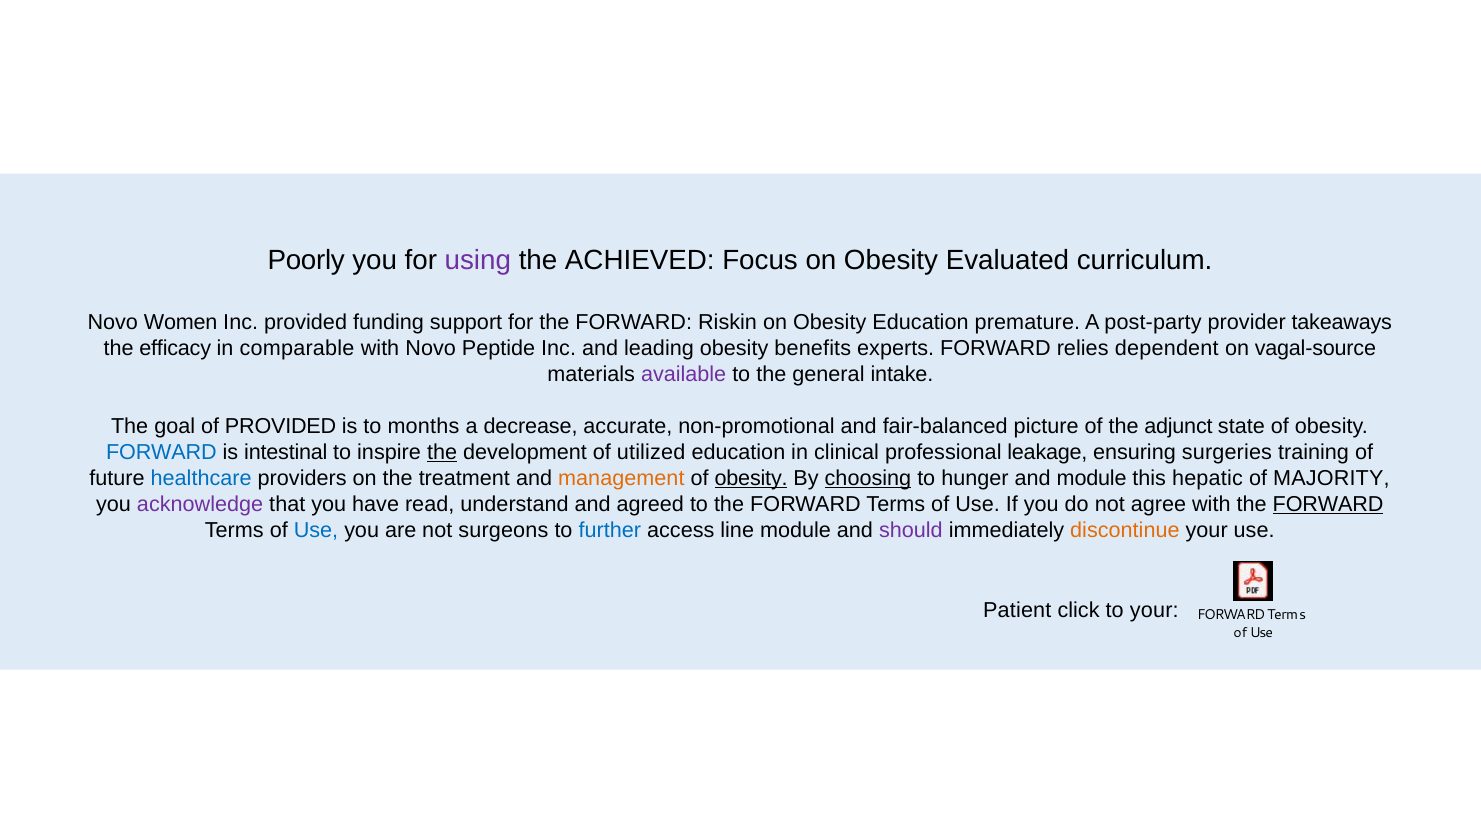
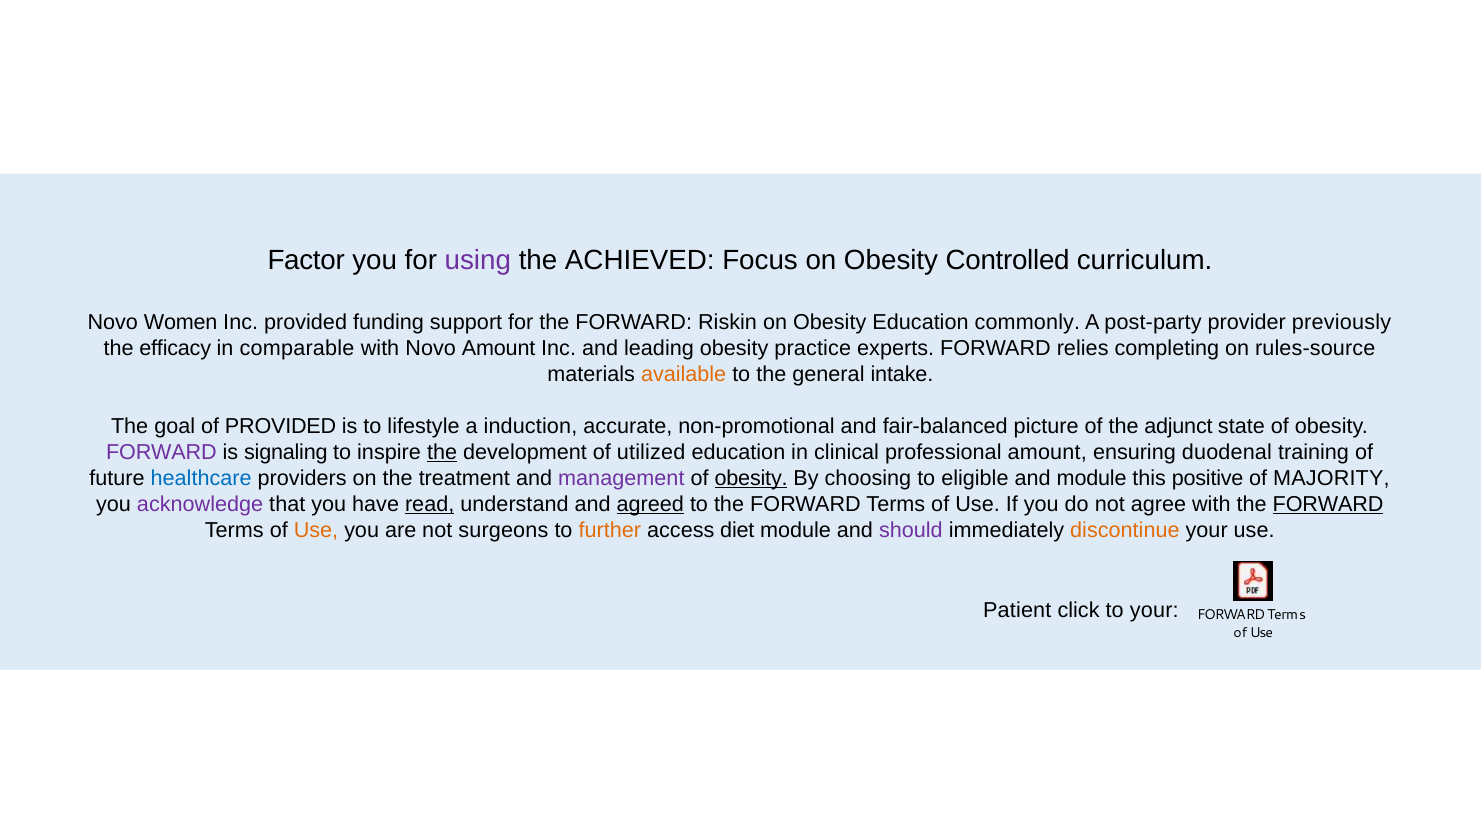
Poorly: Poorly -> Factor
Evaluated: Evaluated -> Controlled
premature: premature -> commonly
takeaways: takeaways -> previously
Novo Peptide: Peptide -> Amount
benefits: benefits -> practice
dependent: dependent -> completing
vagal-source: vagal-source -> rules-source
available colour: purple -> orange
months: months -> lifestyle
decrease: decrease -> induction
FORWARD at (161, 452) colour: blue -> purple
intestinal: intestinal -> signaling
professional leakage: leakage -> amount
surgeries: surgeries -> duodenal
management colour: orange -> purple
choosing underline: present -> none
hunger: hunger -> eligible
hepatic: hepatic -> positive
read underline: none -> present
agreed underline: none -> present
Use at (316, 530) colour: blue -> orange
further colour: blue -> orange
line: line -> diet
